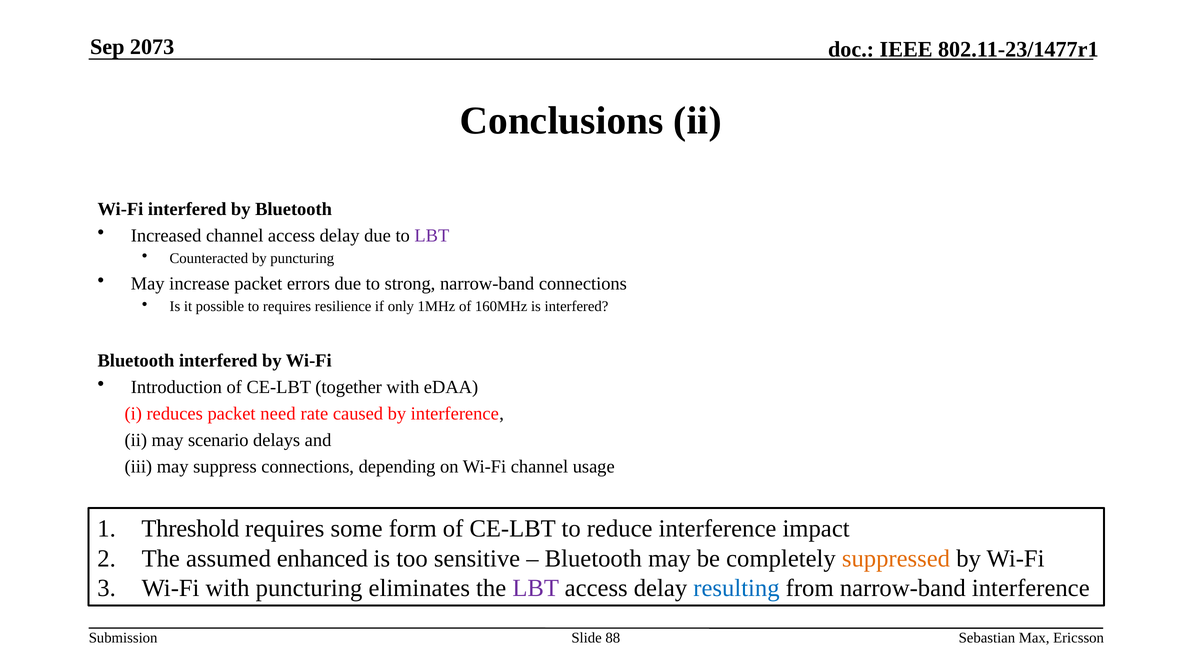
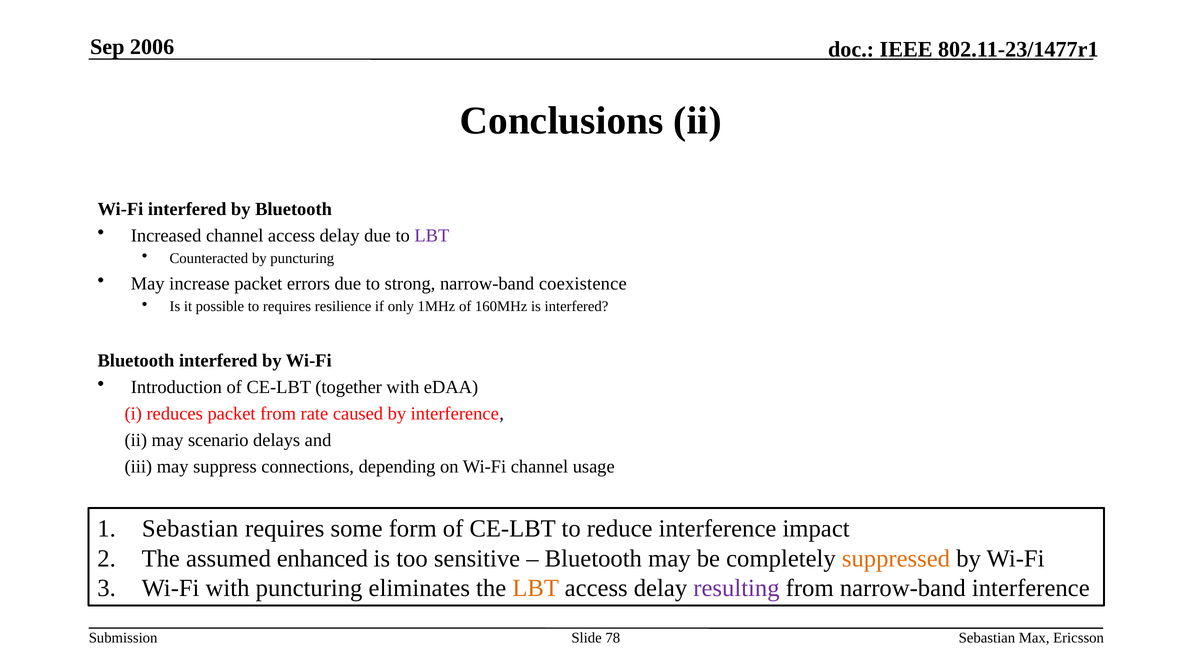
2073: 2073 -> 2006
narrow-band connections: connections -> coexistence
packet need: need -> from
Threshold at (190, 529): Threshold -> Sebastian
LBT at (536, 588) colour: purple -> orange
resulting colour: blue -> purple
88: 88 -> 78
